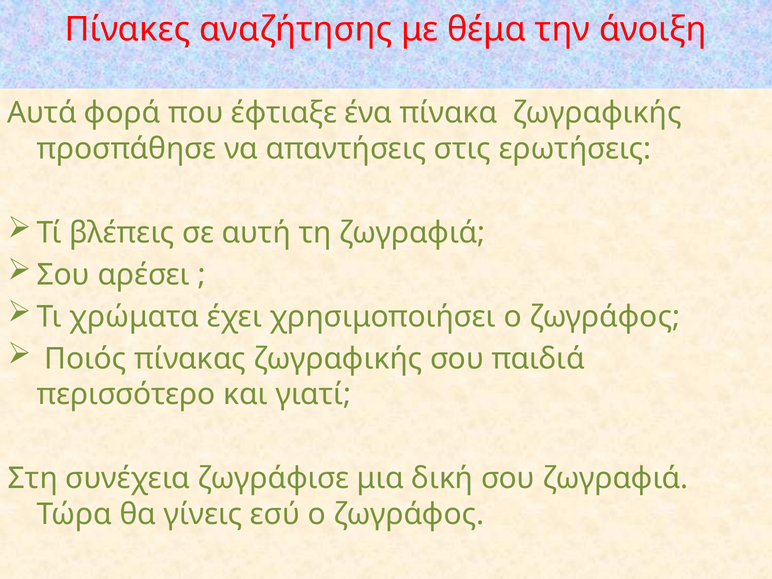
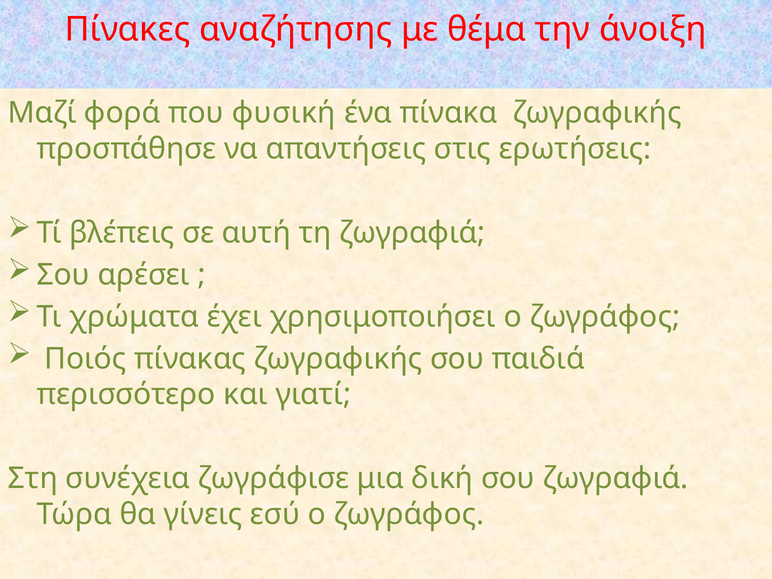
Αυτά: Αυτά -> Μαζί
έφτιαξε: έφτιαξε -> φυσική
